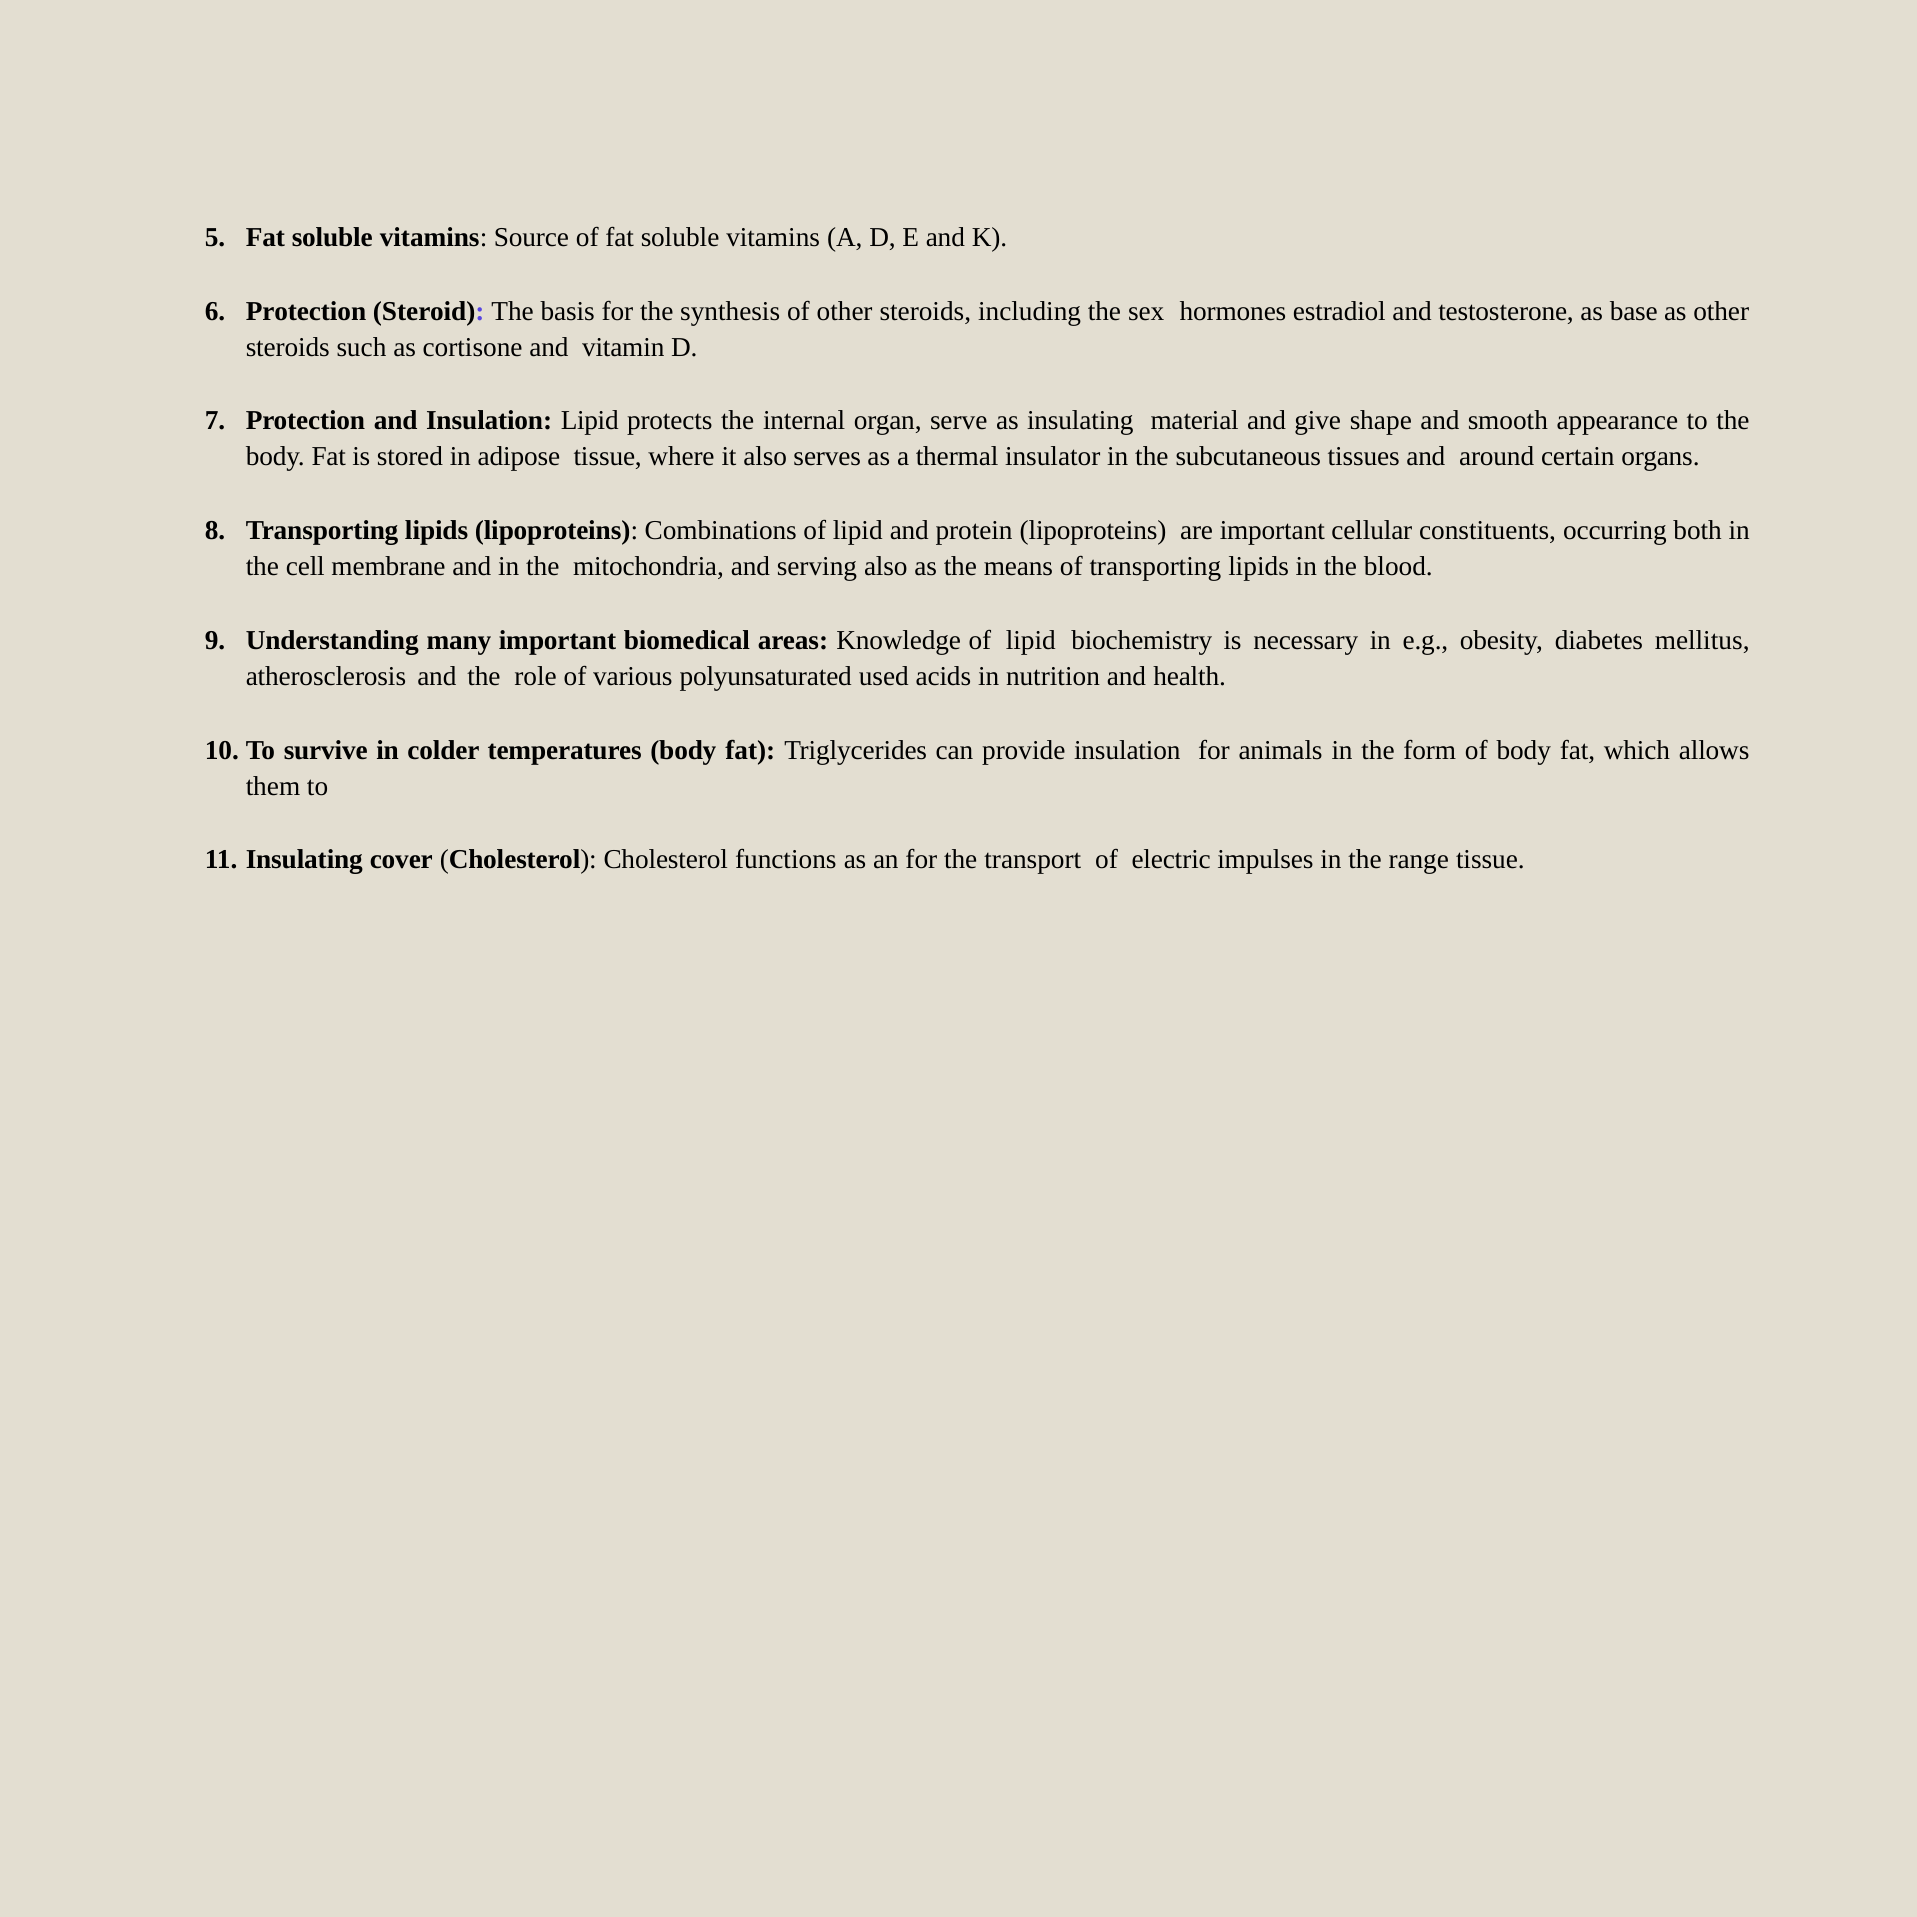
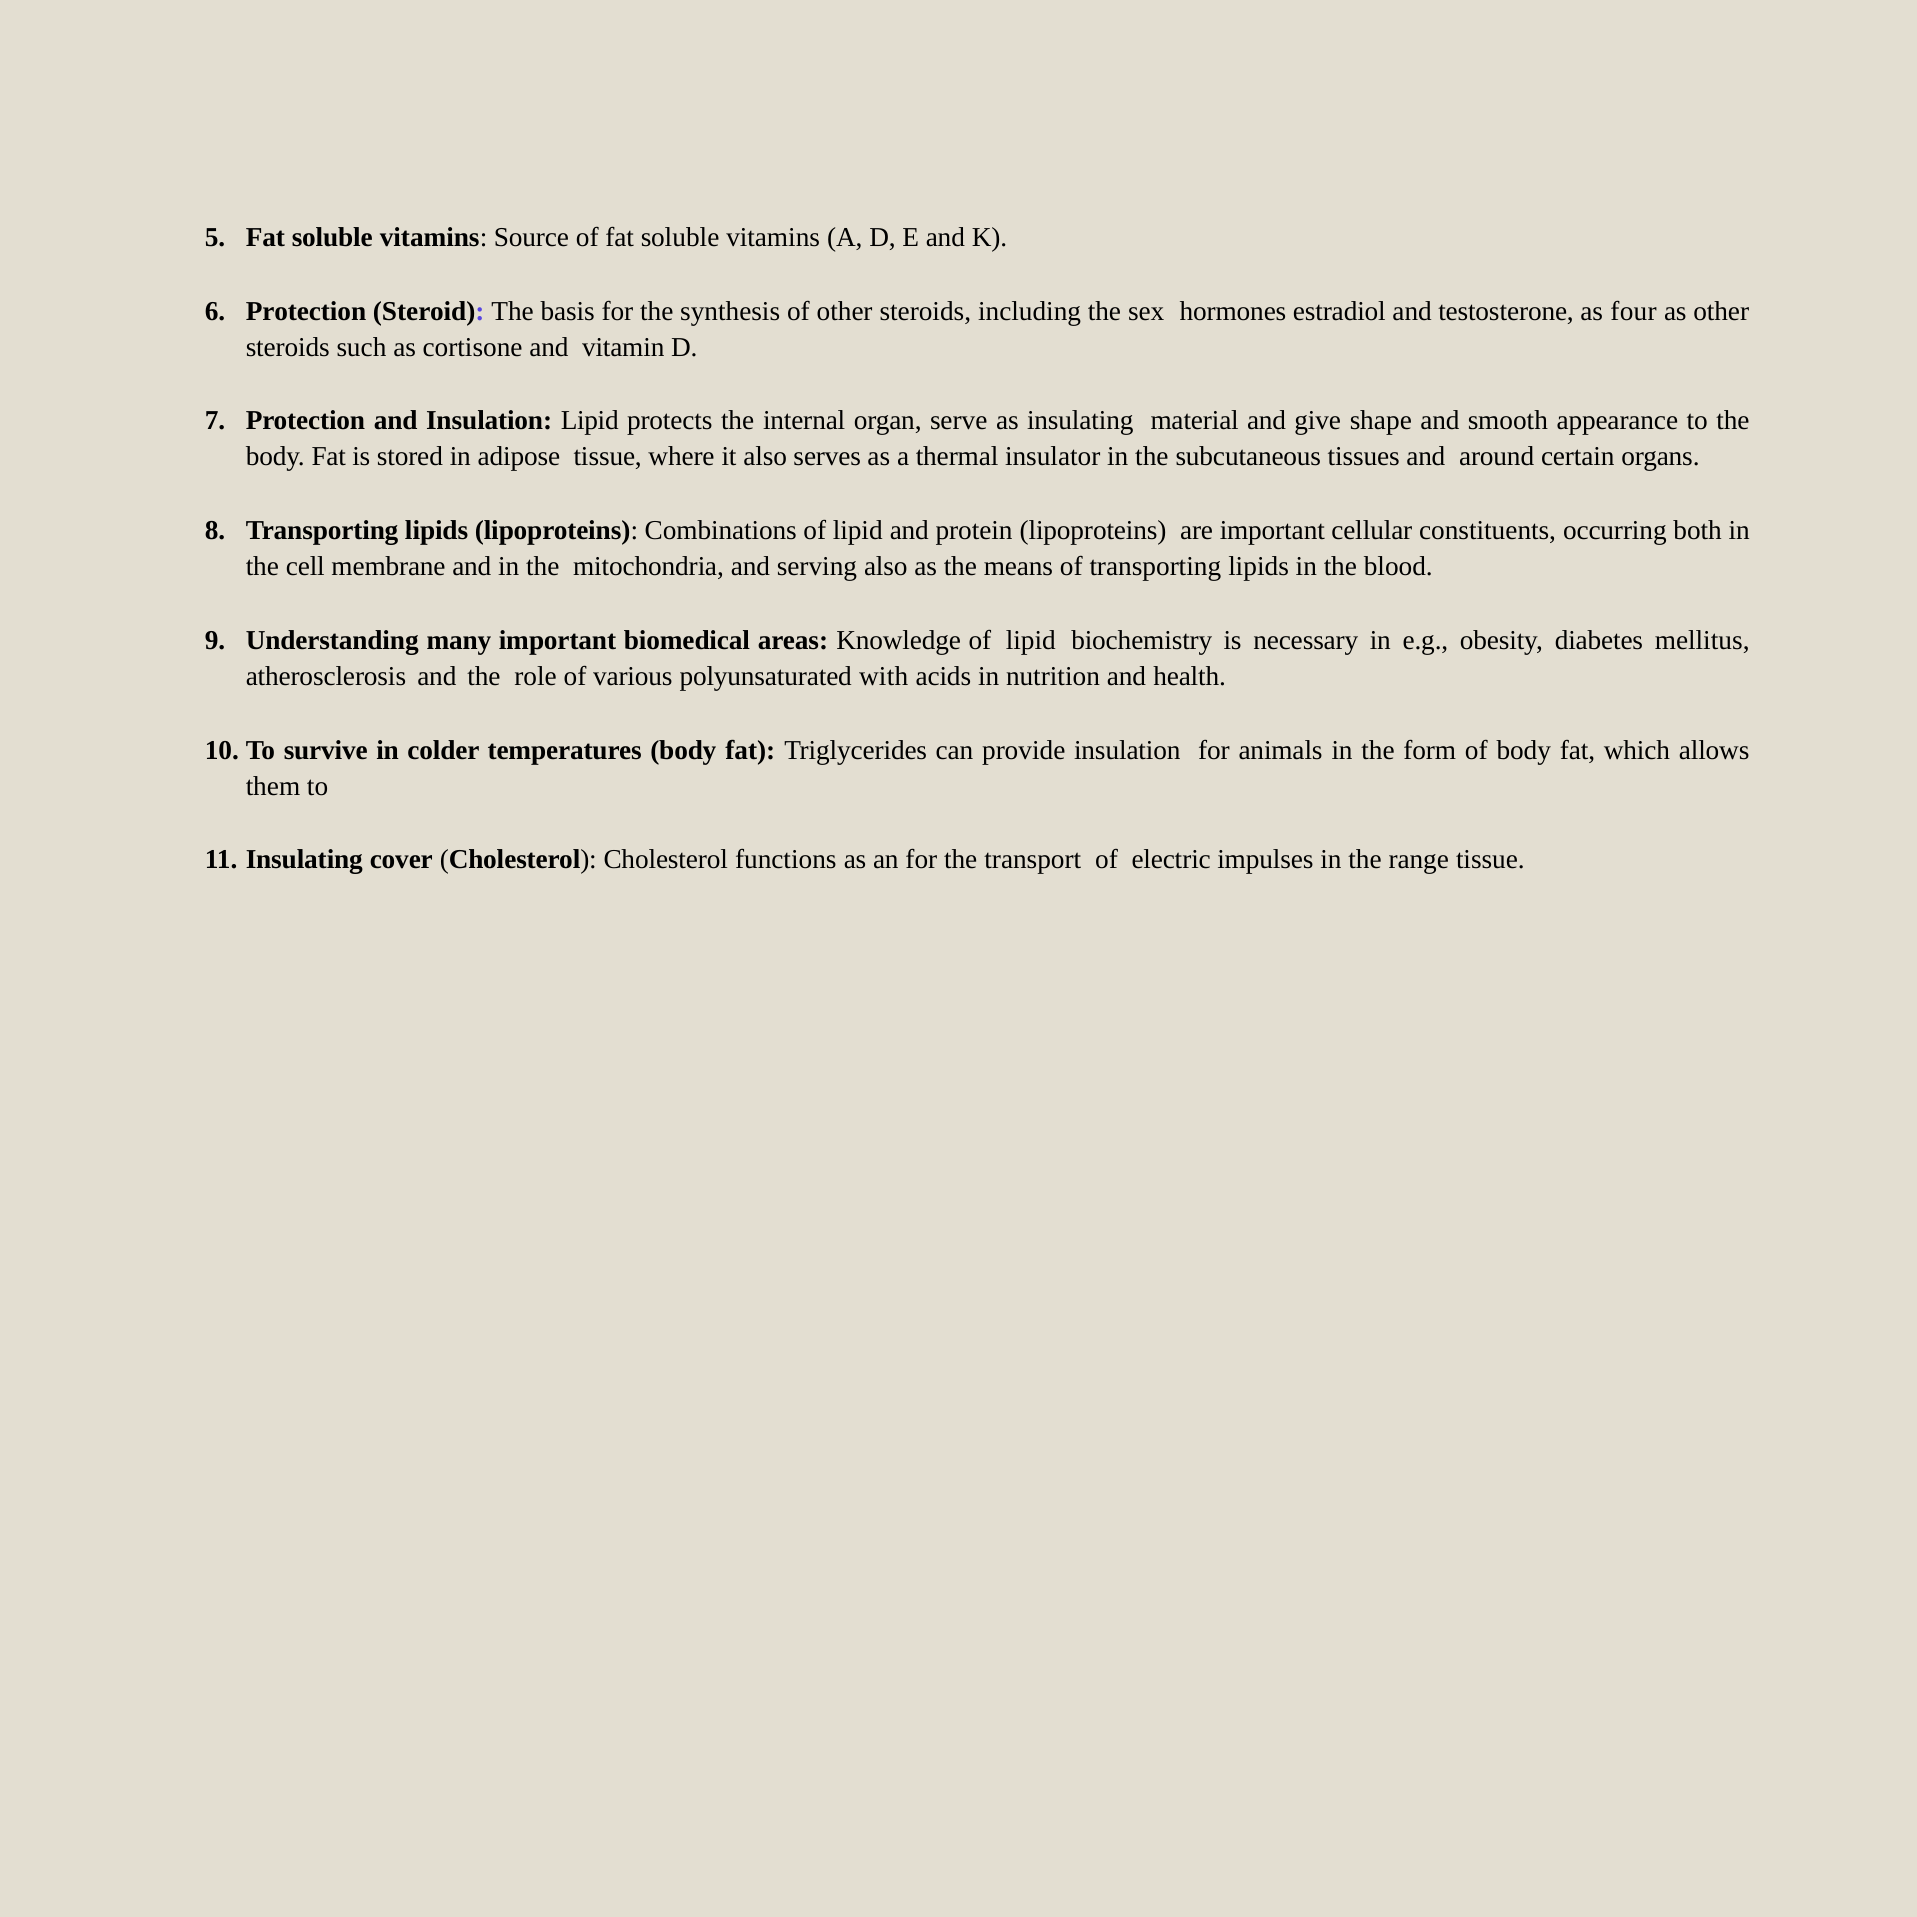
base: base -> four
used: used -> with
